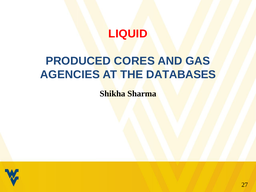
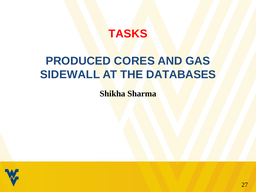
LIQUID: LIQUID -> TASKS
AGENCIES: AGENCIES -> SIDEWALL
